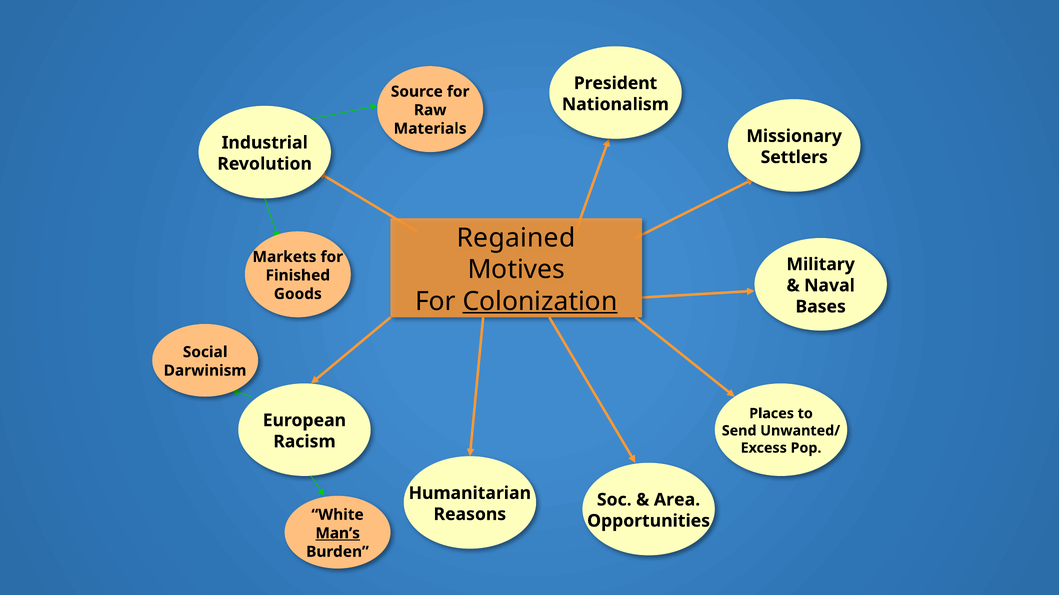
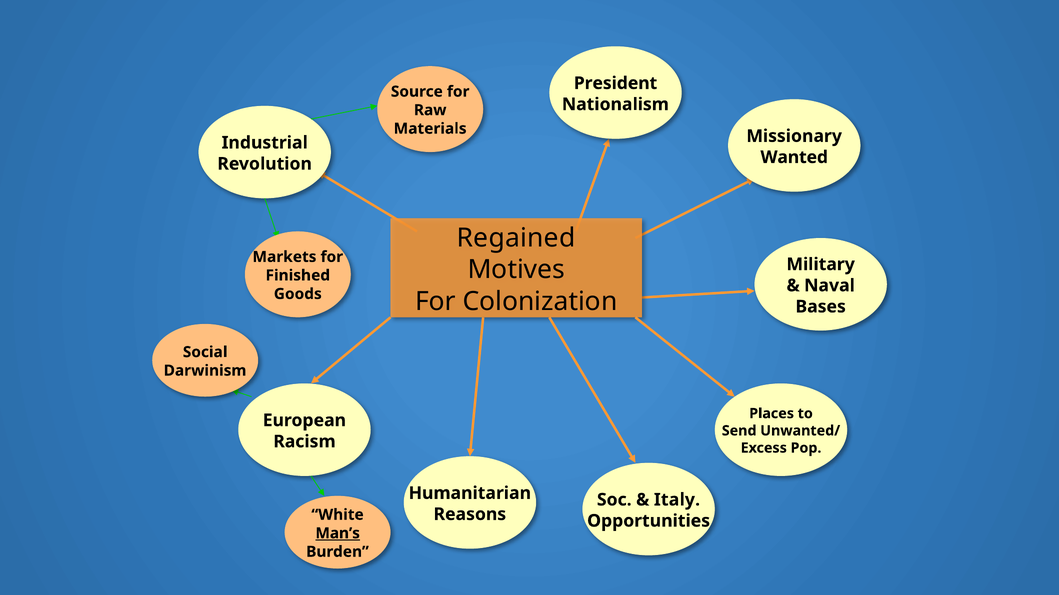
Settlers: Settlers -> Wanted
Colonization underline: present -> none
Area: Area -> Italy
